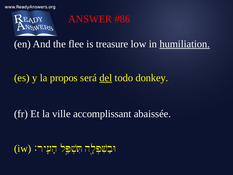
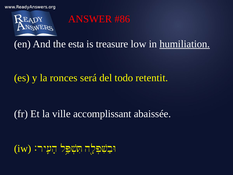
flee: flee -> esta
propos: propos -> ronces
del underline: present -> none
donkey: donkey -> retentit
